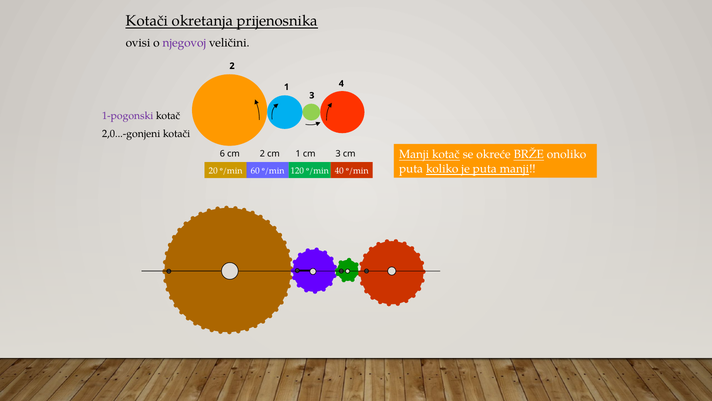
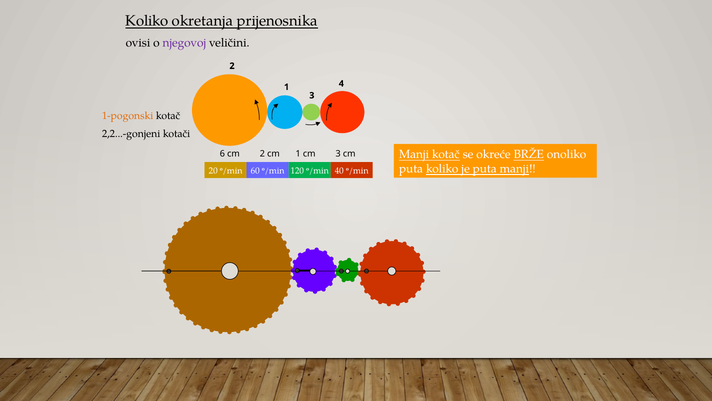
Kotači at (147, 21): Kotači -> Koliko
1-pogonski colour: purple -> orange
2,0...-gonjeni: 2,0...-gonjeni -> 2,2...-gonjeni
